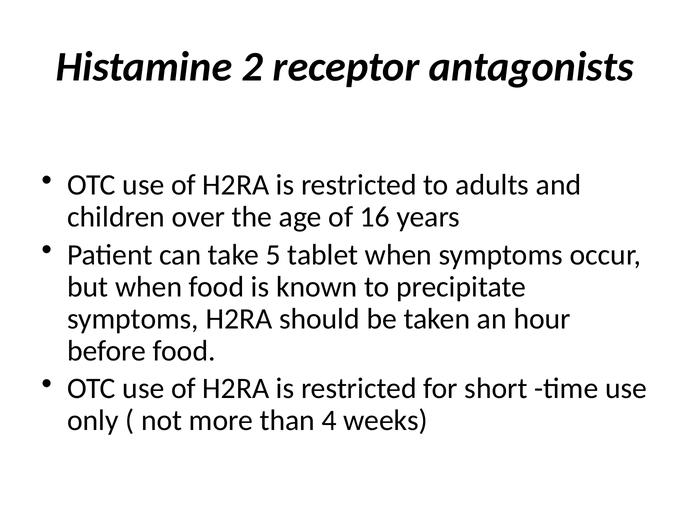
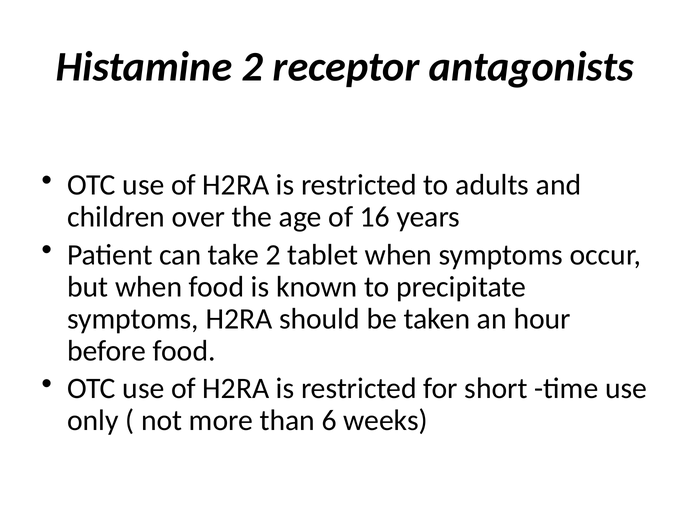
take 5: 5 -> 2
4: 4 -> 6
